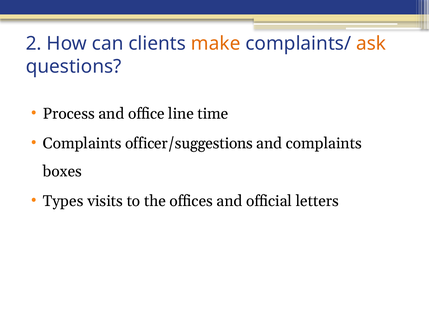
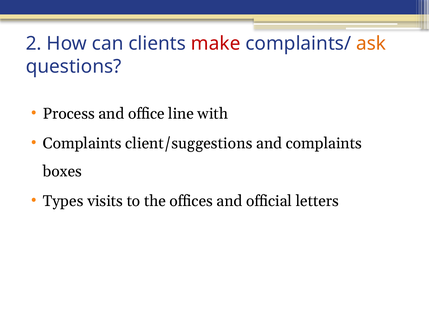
make colour: orange -> red
time: time -> with
officer/suggestions: officer/suggestions -> client/suggestions
